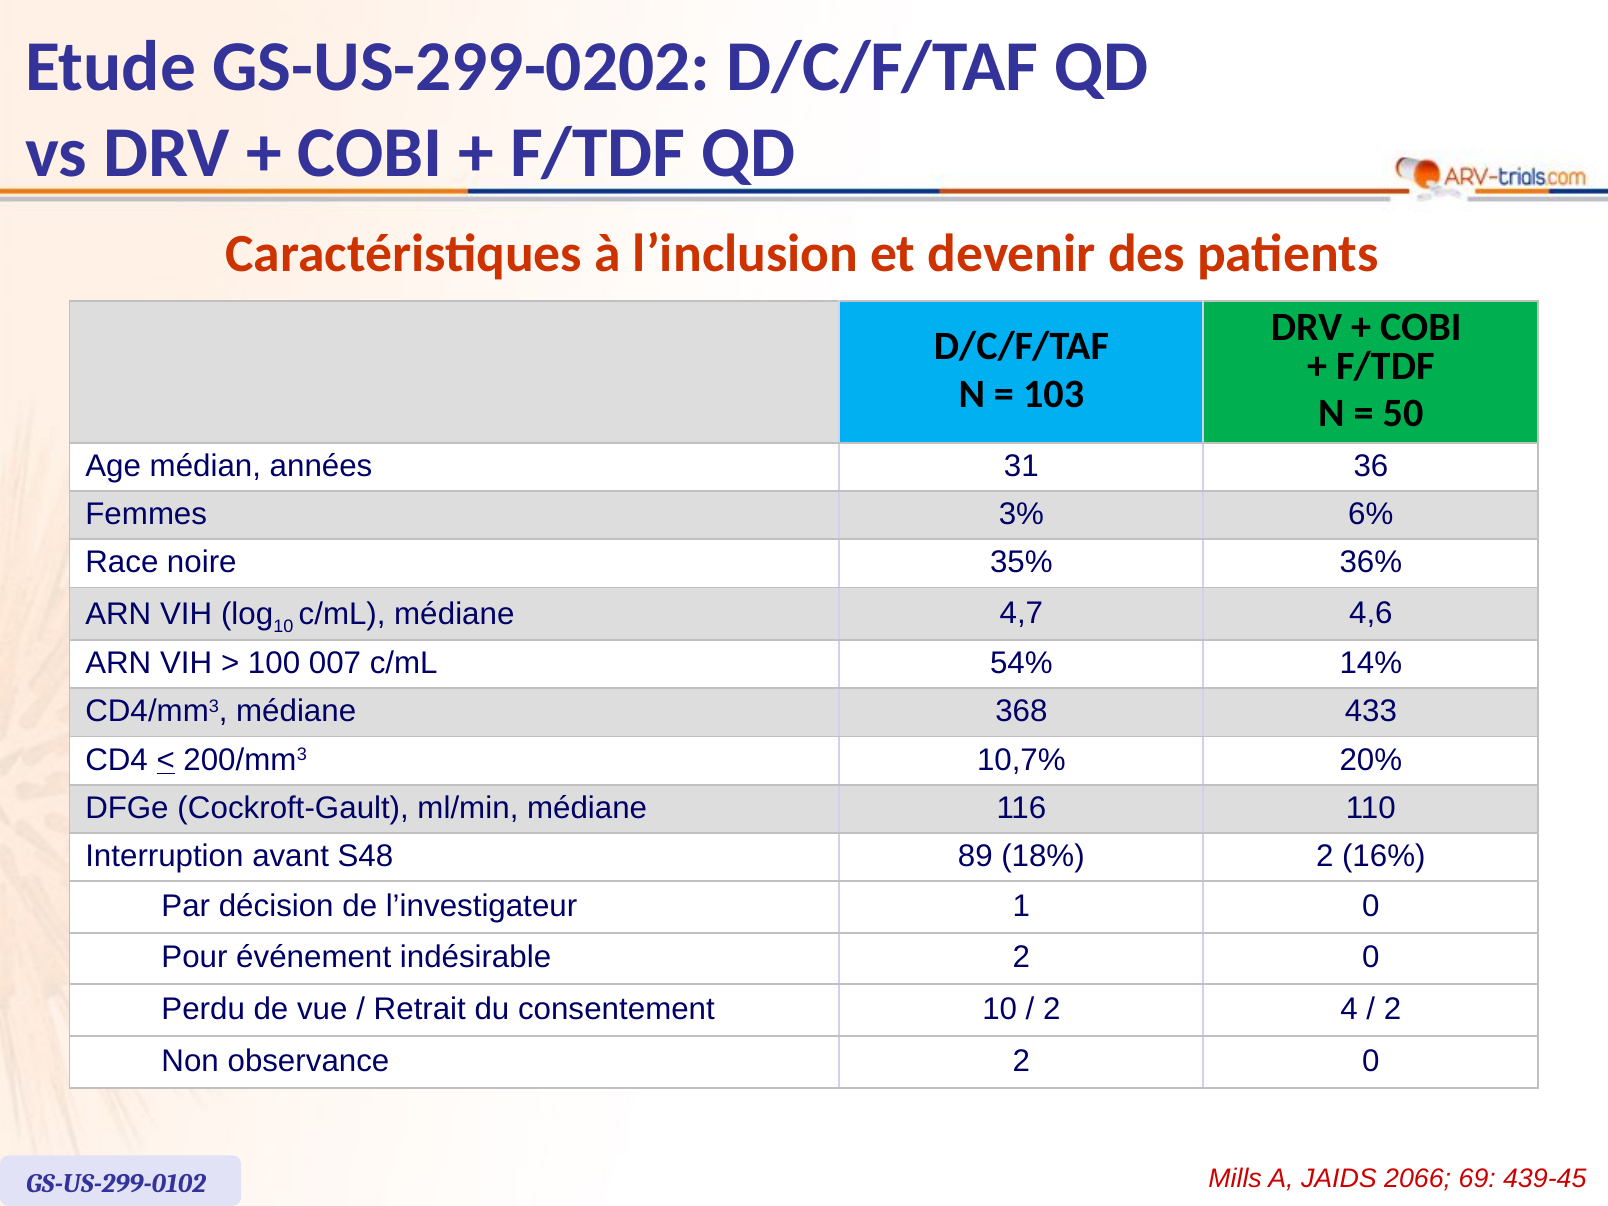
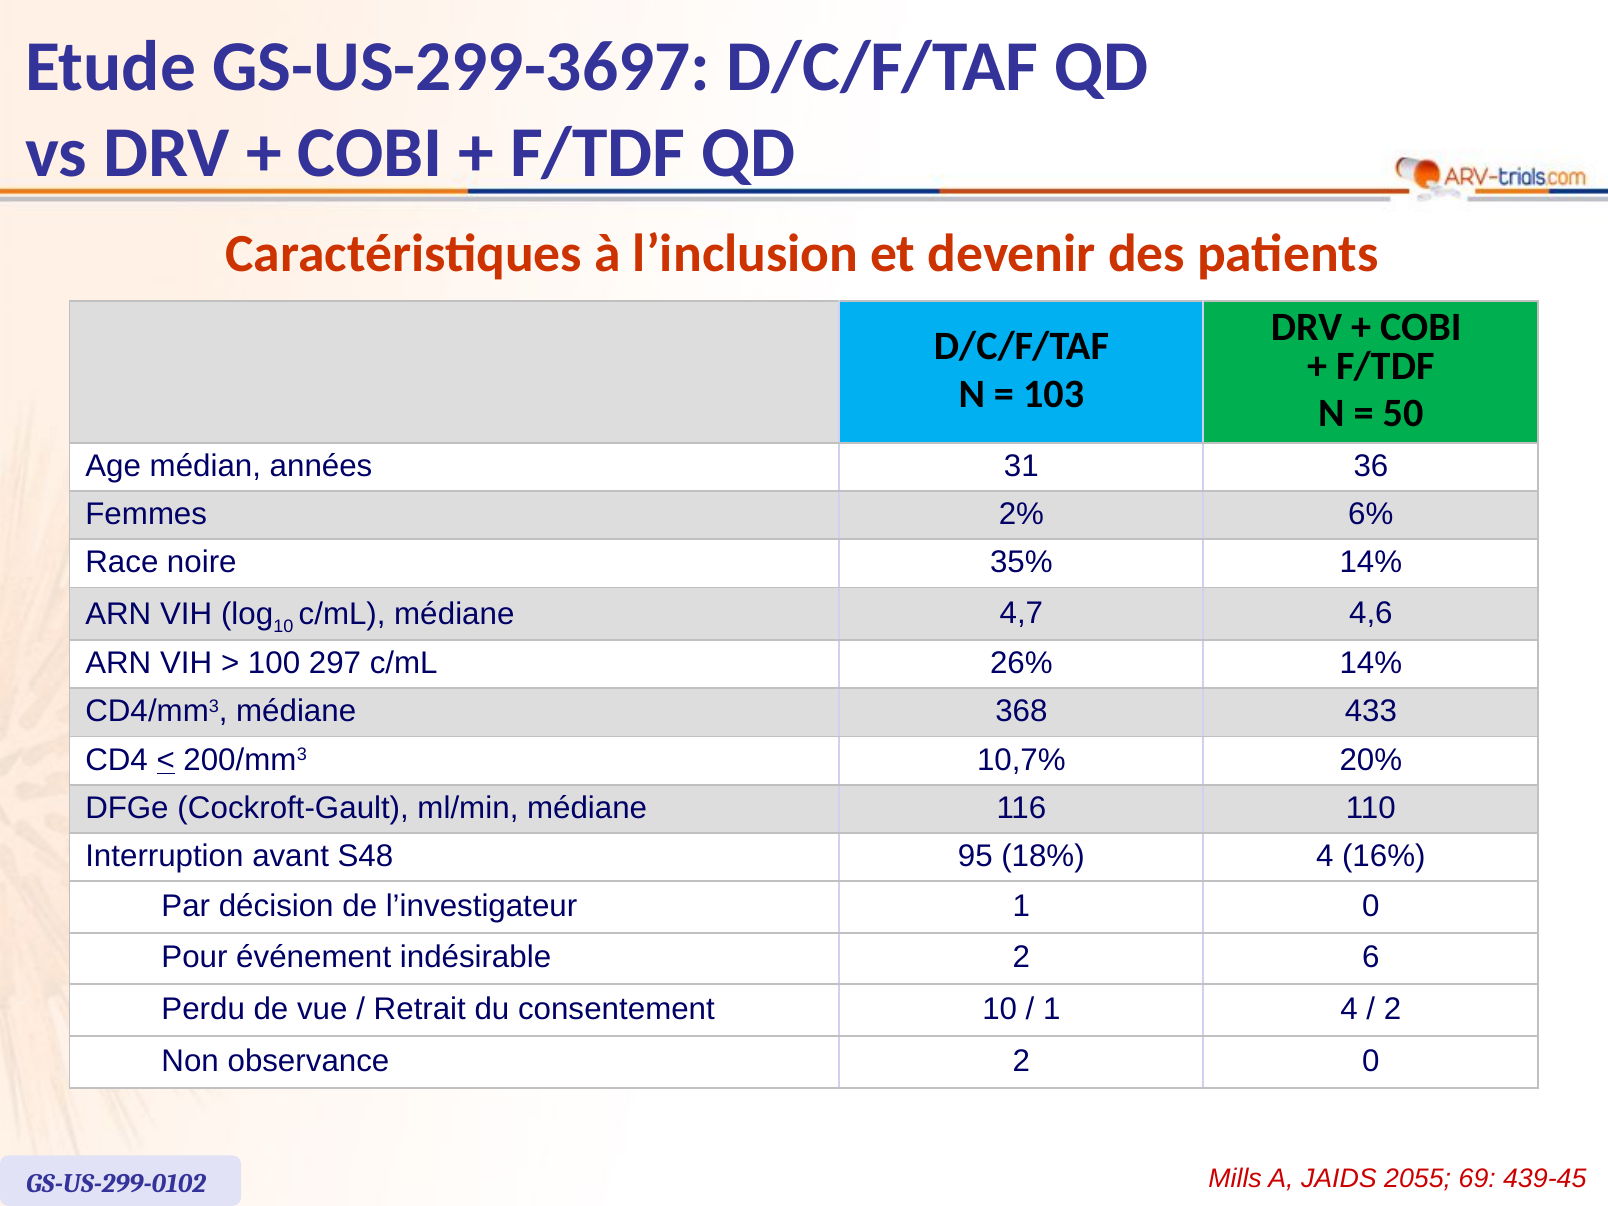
GS-US-299-0202: GS-US-299-0202 -> GS-US-299-3697
3%: 3% -> 2%
35% 36%: 36% -> 14%
007: 007 -> 297
54%: 54% -> 26%
89: 89 -> 95
18% 2: 2 -> 4
indésirable 2 0: 0 -> 6
2 at (1052, 1009): 2 -> 1
2066: 2066 -> 2055
